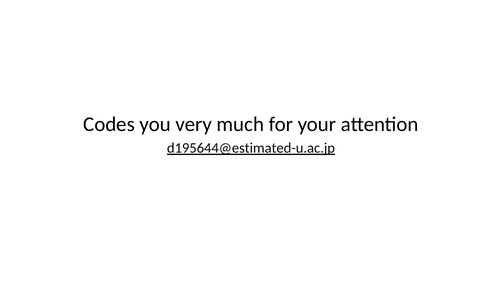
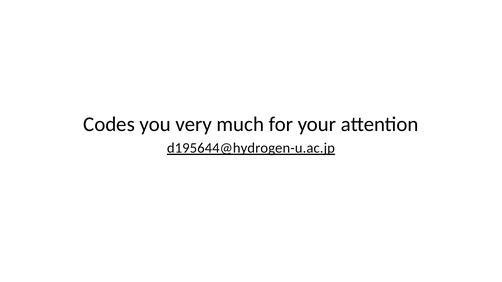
d195644@estimated-u.ac.jp: d195644@estimated-u.ac.jp -> d195644@hydrogen-u.ac.jp
